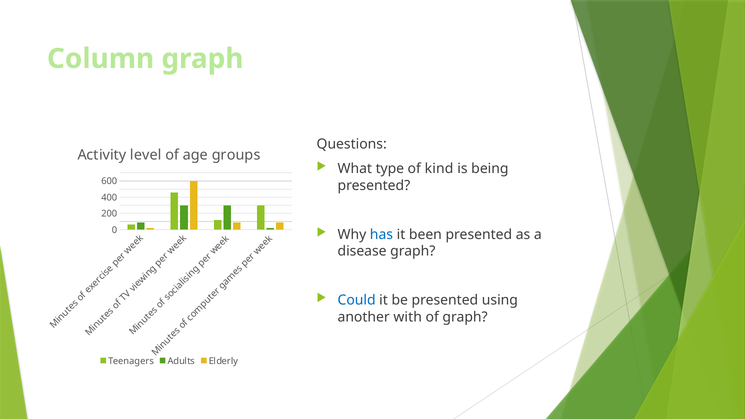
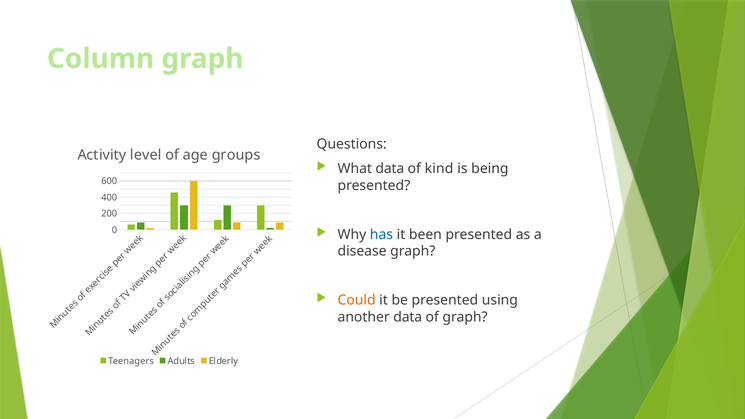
What type: type -> data
Could colour: blue -> orange
another with: with -> data
